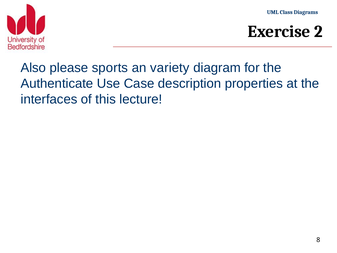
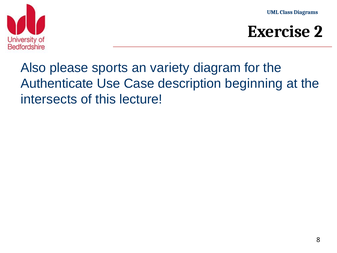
properties: properties -> beginning
interfaces: interfaces -> intersects
